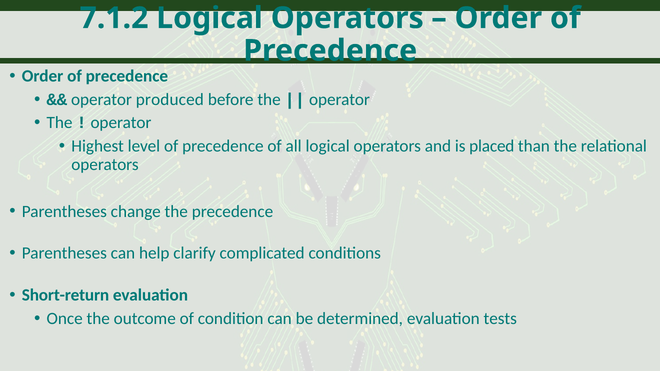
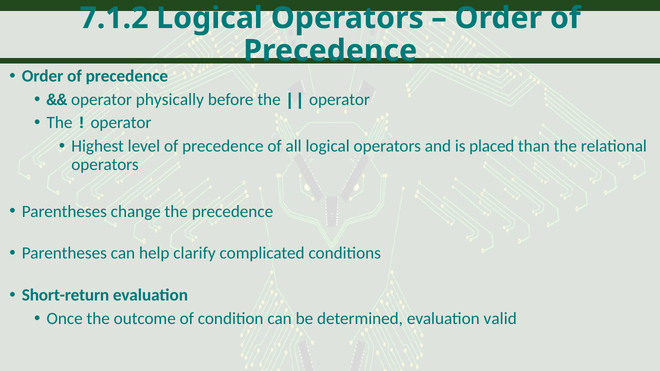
produced: produced -> physically
tests: tests -> valid
